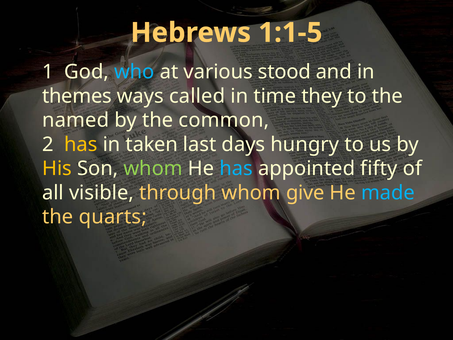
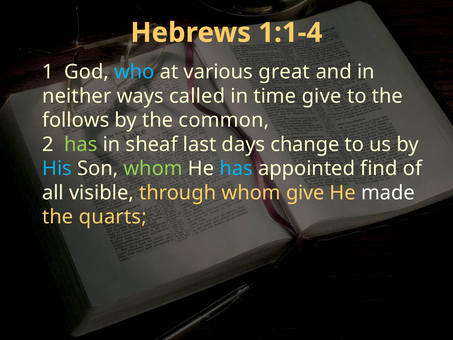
1:1-5: 1:1-5 -> 1:1-4
stood: stood -> great
themes: themes -> neither
time they: they -> give
named: named -> follows
has at (81, 144) colour: yellow -> light green
taken: taken -> sheaf
hungry: hungry -> change
His colour: yellow -> light blue
fifty: fifty -> find
made colour: light blue -> white
